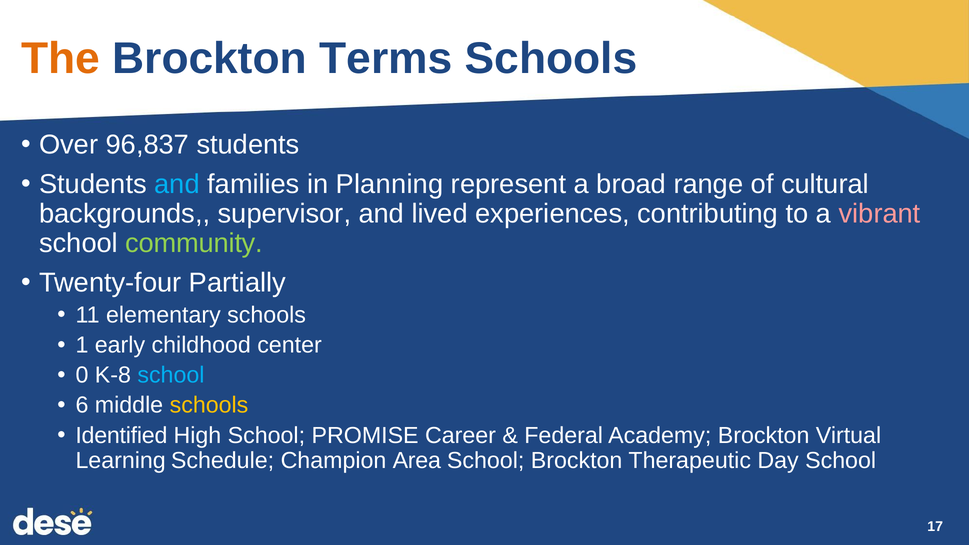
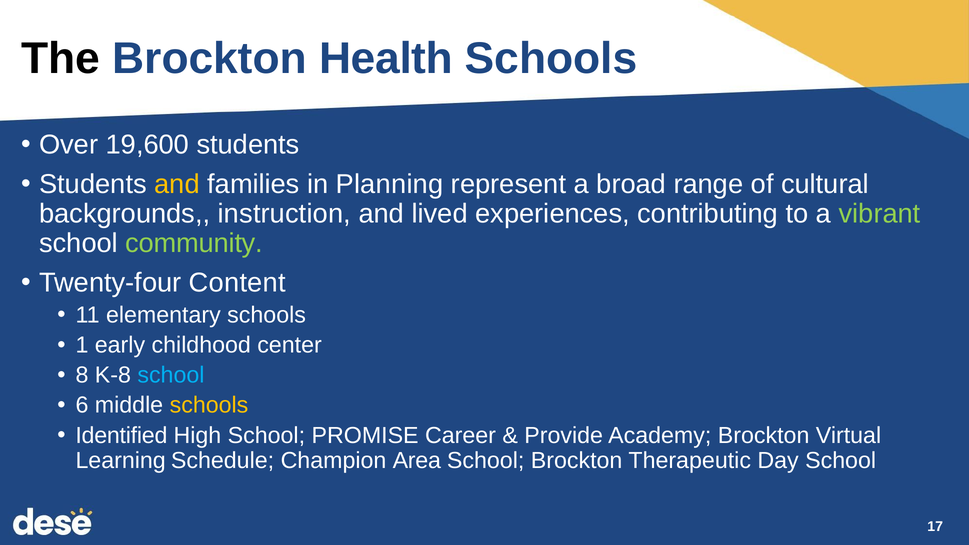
The colour: orange -> black
Terms: Terms -> Health
96,837: 96,837 -> 19,600
and at (177, 184) colour: light blue -> yellow
supervisor: supervisor -> instruction
vibrant colour: pink -> light green
Partially: Partially -> Content
0: 0 -> 8
Federal: Federal -> Provide
